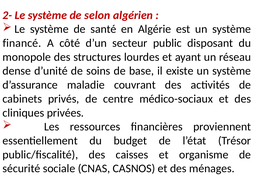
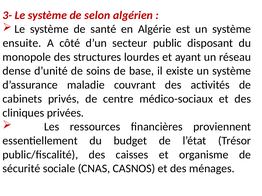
2-: 2- -> 3-
financé: financé -> ensuite
